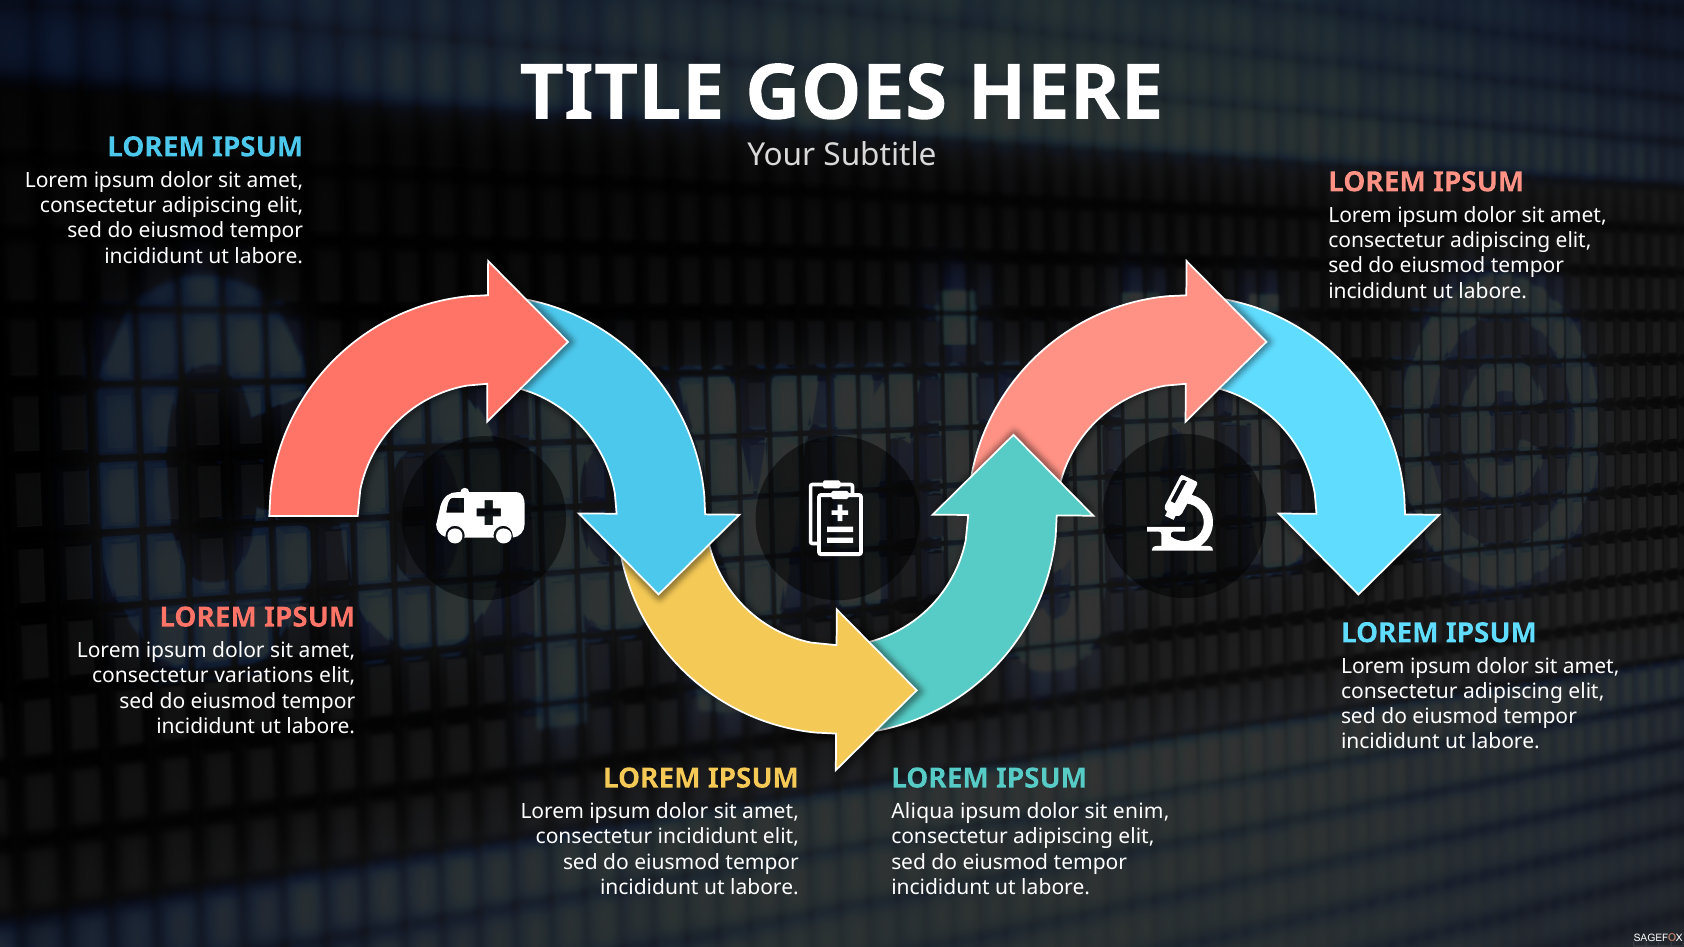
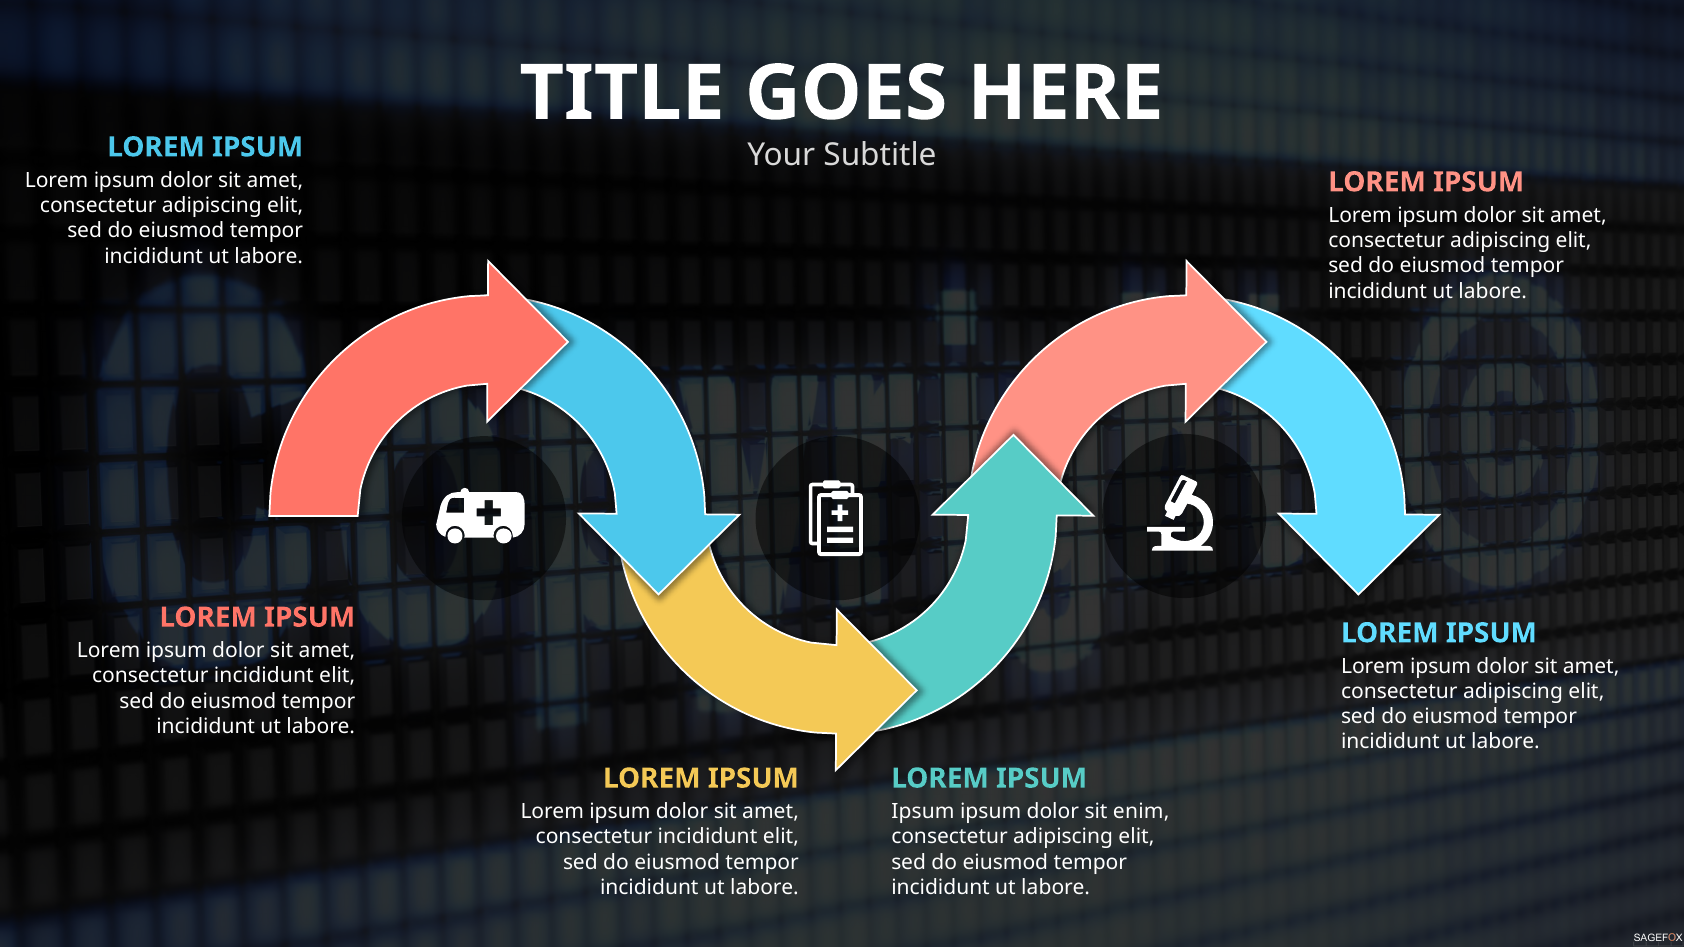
variations at (264, 676): variations -> incididunt
Aliqua at (923, 812): Aliqua -> Ipsum
